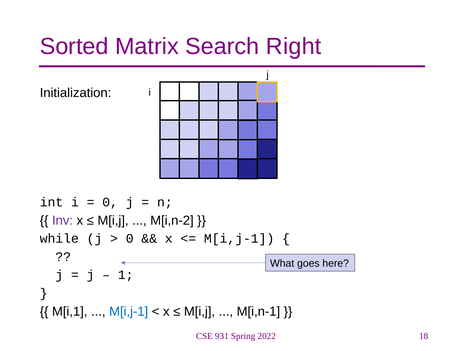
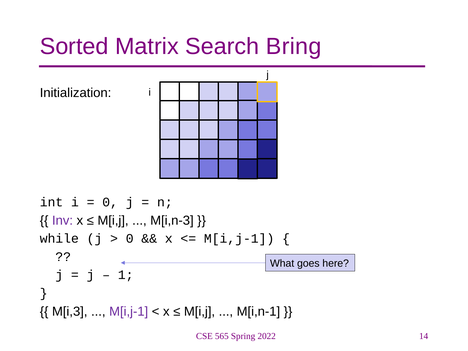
Right: Right -> Bring
M[i,n-2: M[i,n-2 -> M[i,n-3
M[i,1: M[i,1 -> M[i,3
M[i,j-1 at (129, 311) colour: blue -> purple
931: 931 -> 565
18: 18 -> 14
